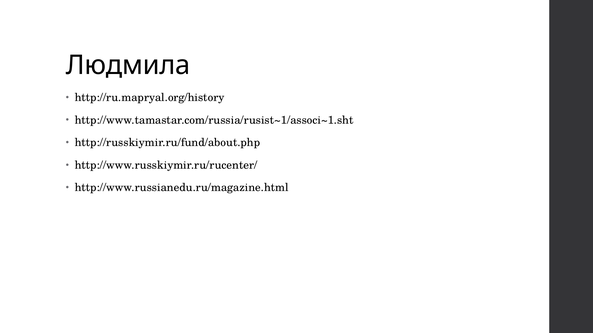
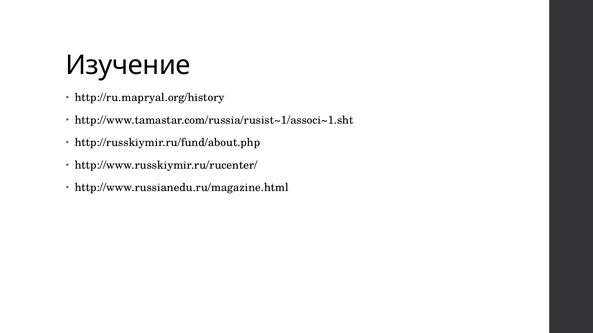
Людмила: Людмила -> Изучение
